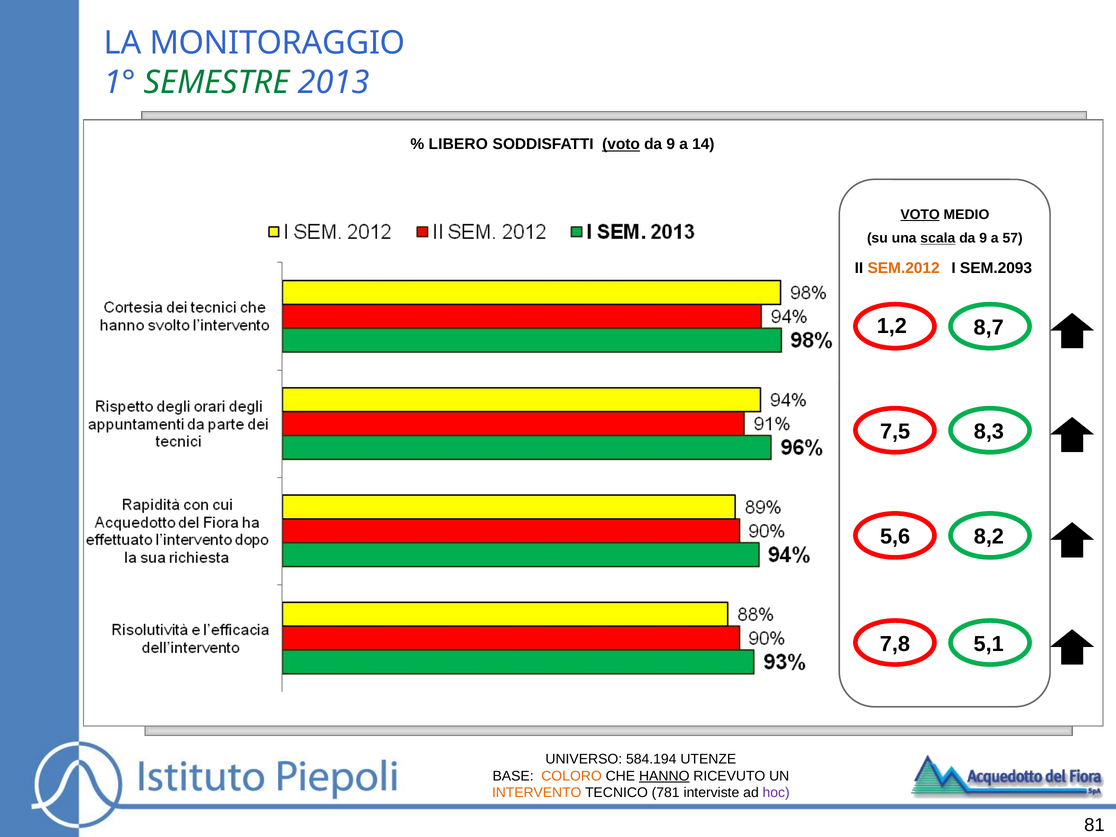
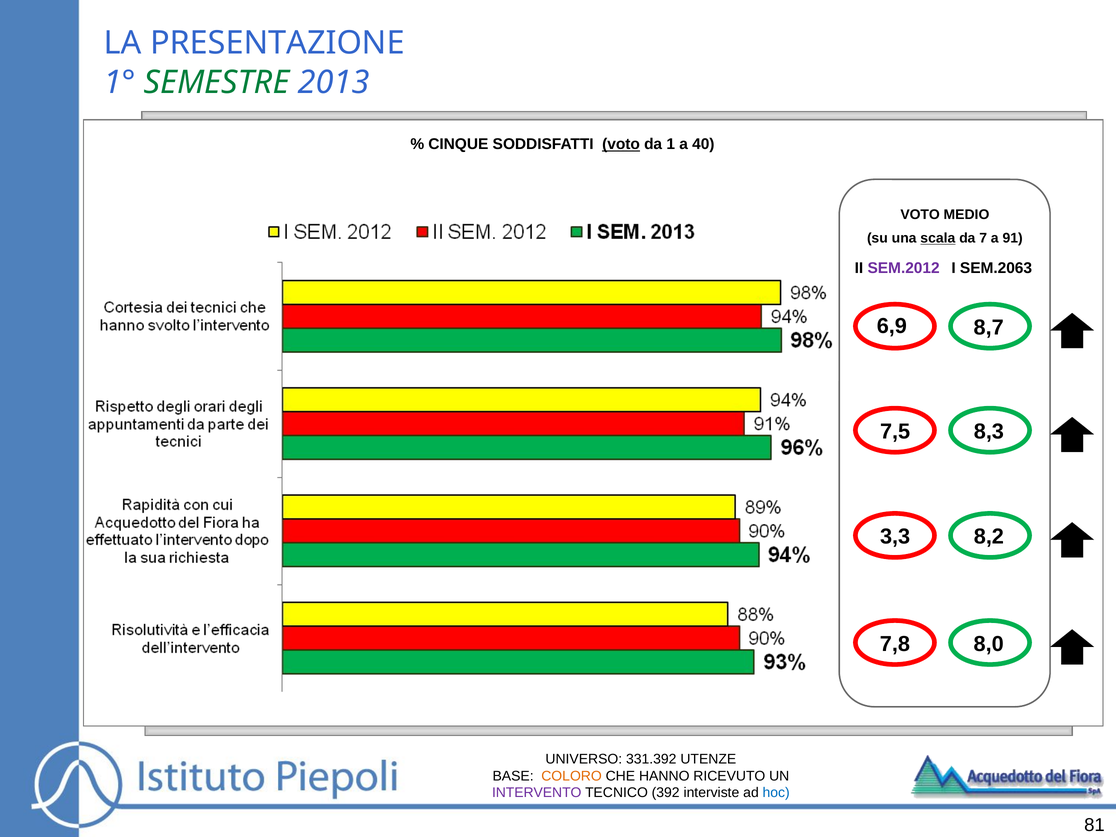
MONITORAGGIO: MONITORAGGIO -> PRESENTAZIONE
LIBERO: LIBERO -> CINQUE
9 at (671, 144): 9 -> 1
14: 14 -> 40
VOTO at (920, 214) underline: present -> none
9 at (983, 238): 9 -> 7
57: 57 -> 91
SEM.2012 colour: orange -> purple
SEM.2093: SEM.2093 -> SEM.2063
1,2: 1,2 -> 6,9
5,6: 5,6 -> 3,3
5,1: 5,1 -> 8,0
584.194: 584.194 -> 331.392
HANNO underline: present -> none
INTERVENTO colour: orange -> purple
781: 781 -> 392
hoc colour: purple -> blue
